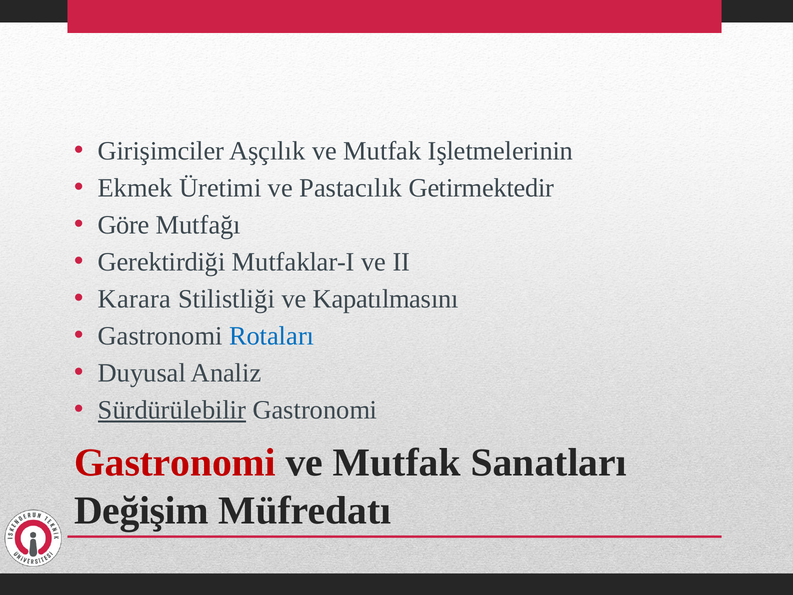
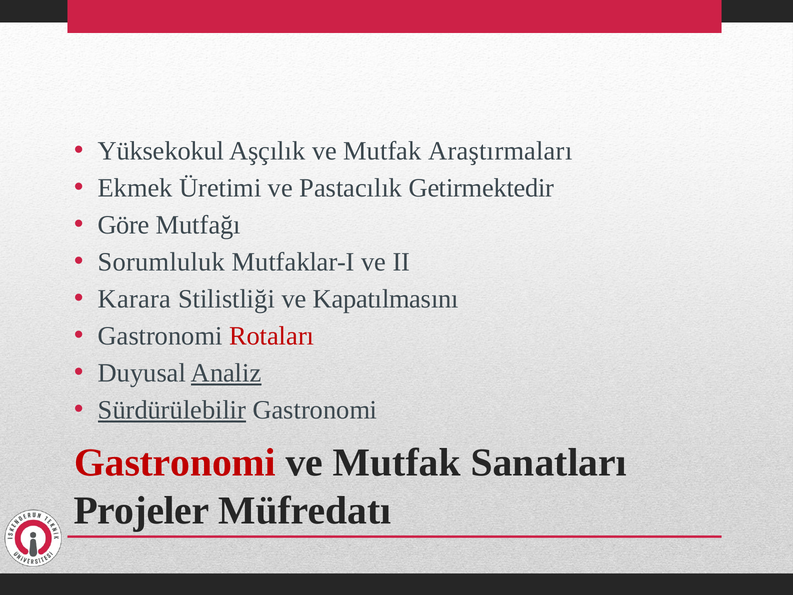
Girişimciler: Girişimciler -> Yüksekokul
Işletmelerinin: Işletmelerinin -> Araştırmaları
Gerektirdiği: Gerektirdiği -> Sorumluluk
Rotaları colour: blue -> red
Analiz underline: none -> present
Değişim: Değişim -> Projeler
